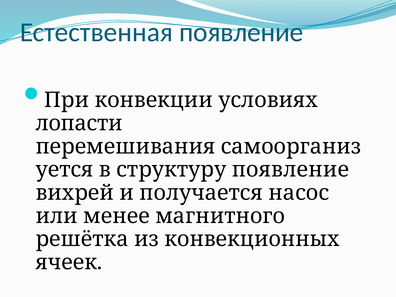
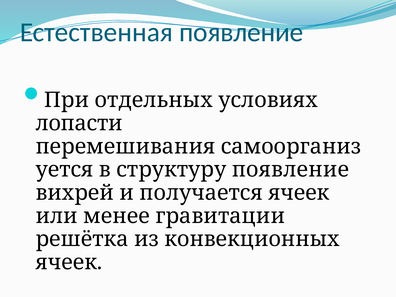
конвекции: конвекции -> отдельных
получается насос: насос -> ячеек
магнитного: магнитного -> гравитации
